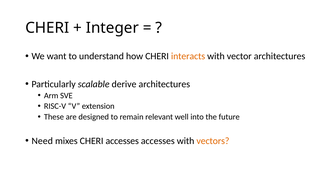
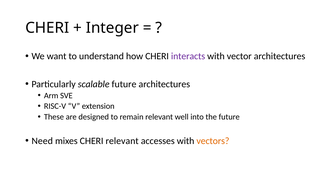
interacts colour: orange -> purple
scalable derive: derive -> future
CHERI accesses: accesses -> relevant
